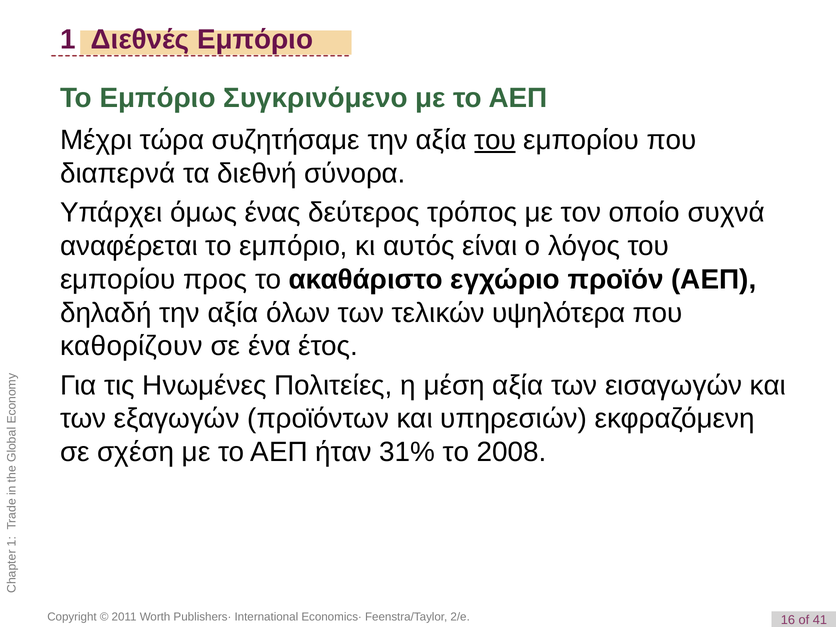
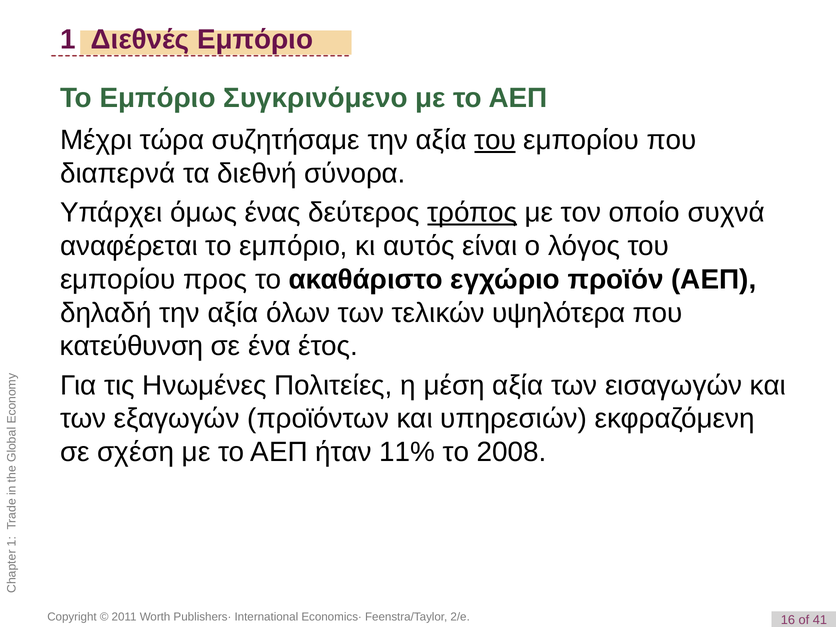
τρόπος underline: none -> present
καθορίζουν: καθορίζουν -> κατεύθυνση
31%: 31% -> 11%
